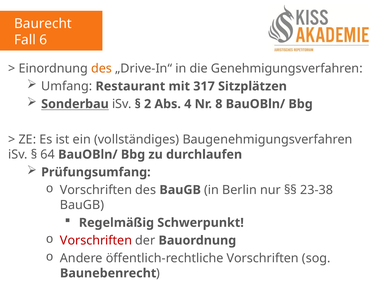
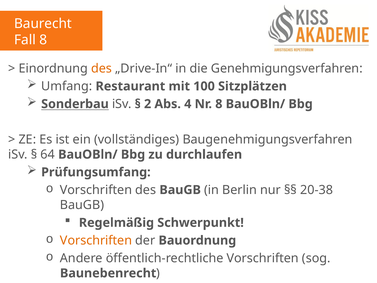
Fall 6: 6 -> 8
317: 317 -> 100
23-38: 23-38 -> 20-38
Vorschriften at (96, 240) colour: red -> orange
